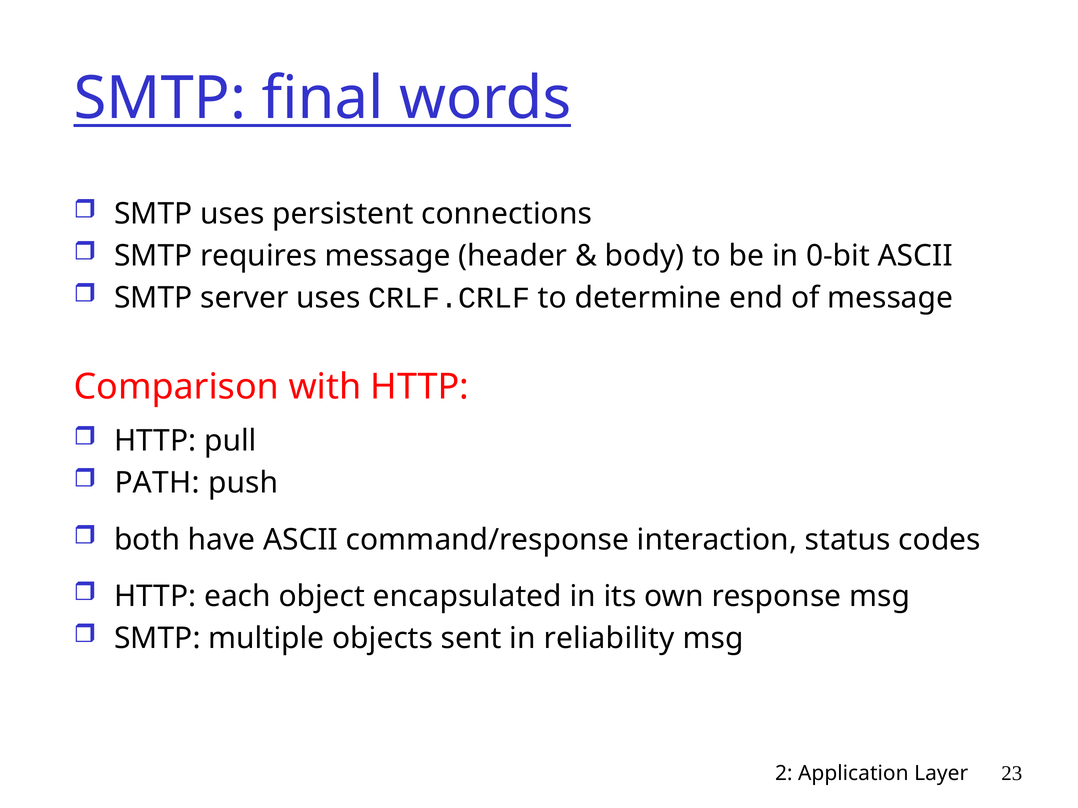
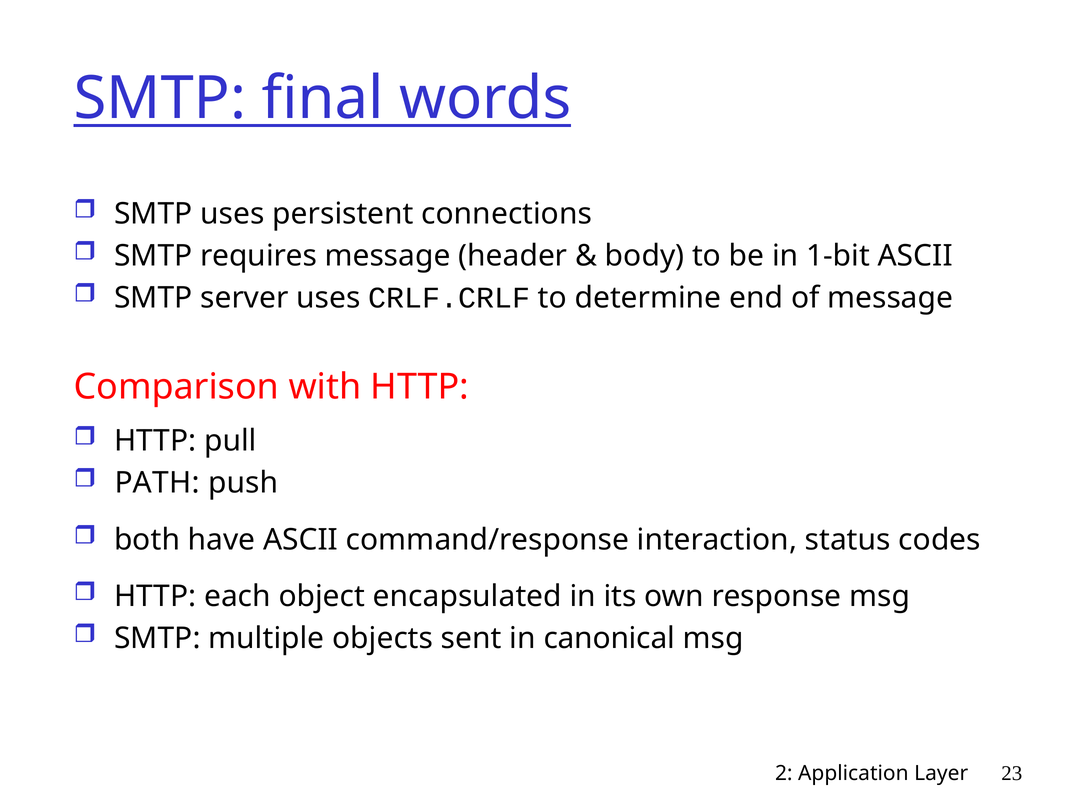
0-bit: 0-bit -> 1-bit
reliability: reliability -> canonical
